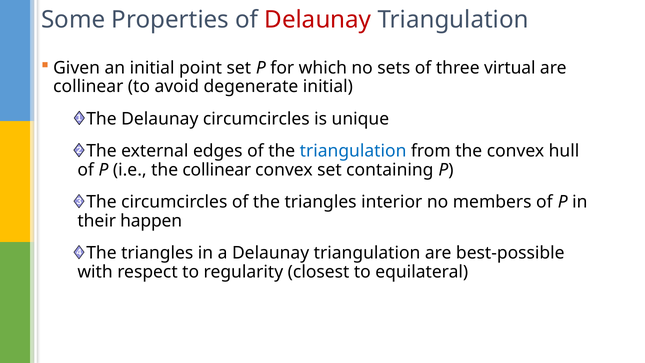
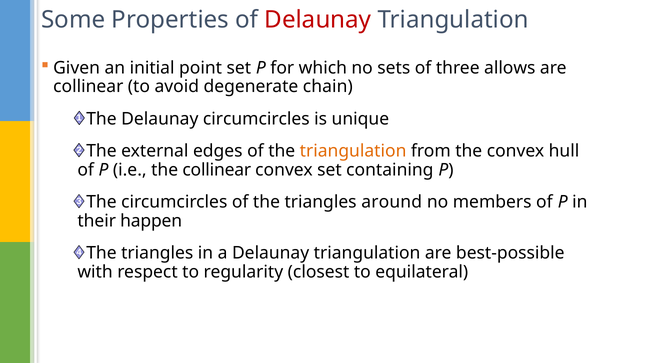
virtual: virtual -> allows
degenerate initial: initial -> chain
triangulation at (353, 151) colour: blue -> orange
interior: interior -> around
